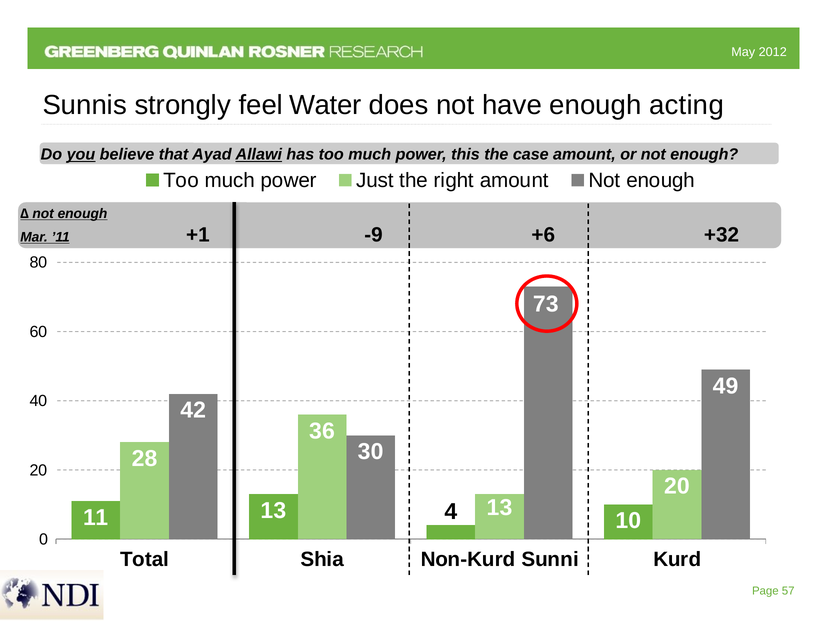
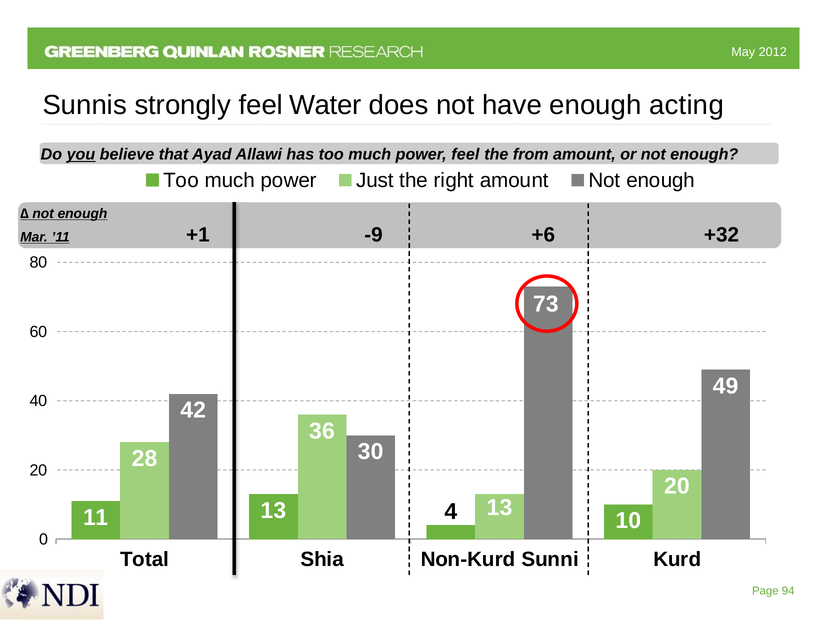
Allawi underline: present -> none
power this: this -> feel
case: case -> from
57: 57 -> 94
